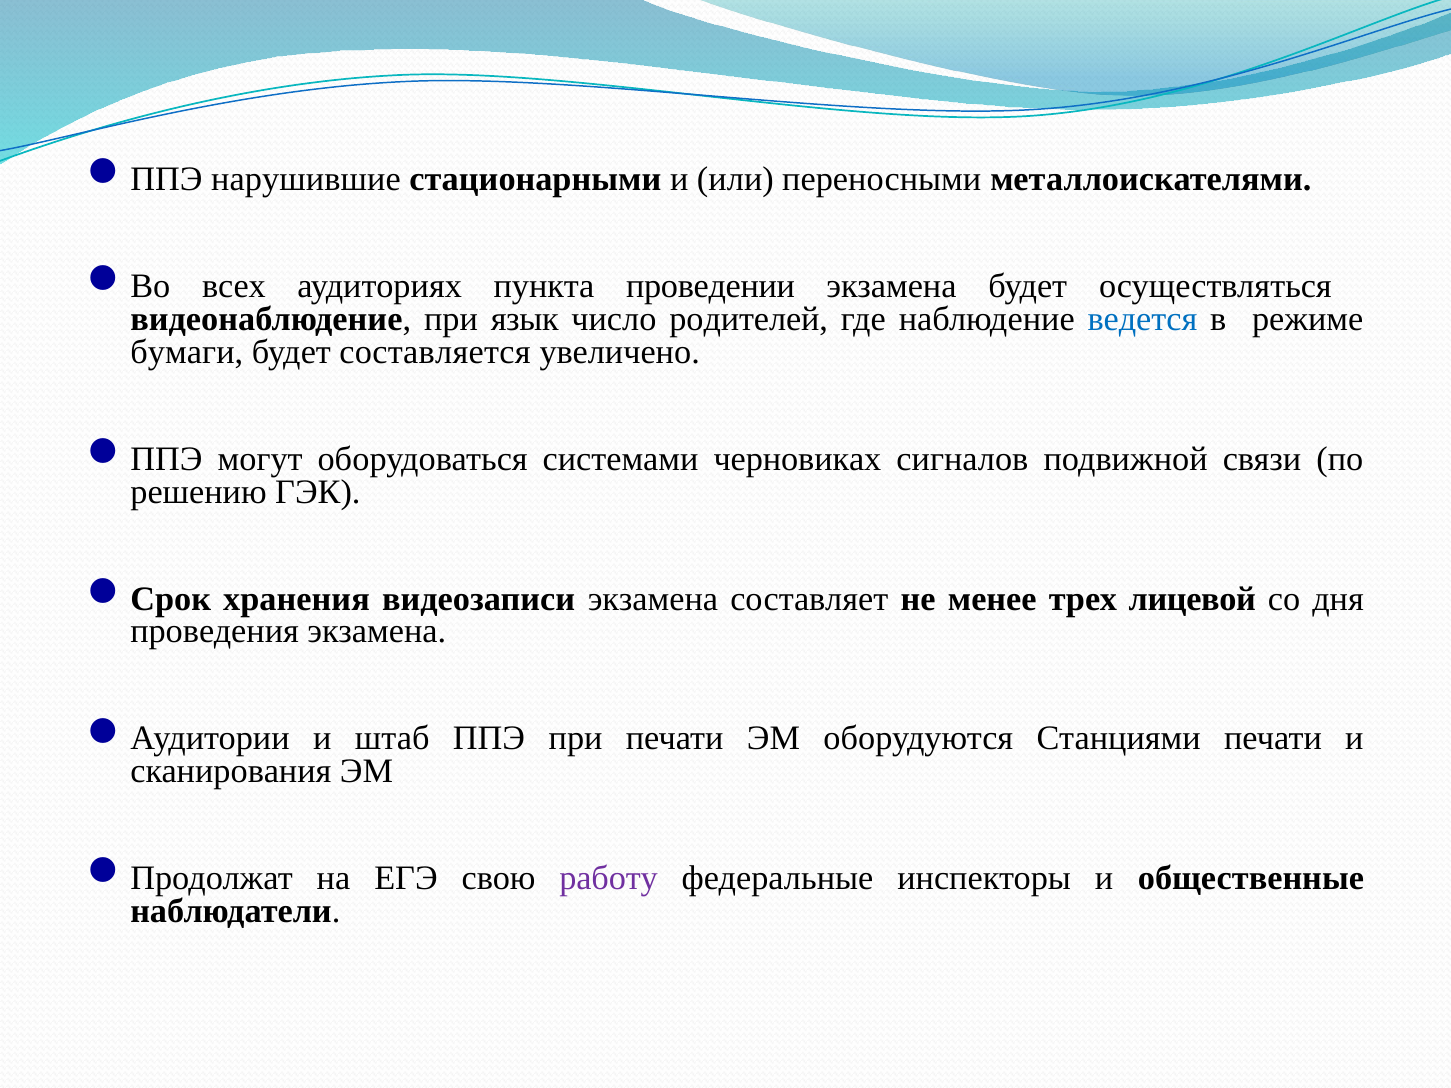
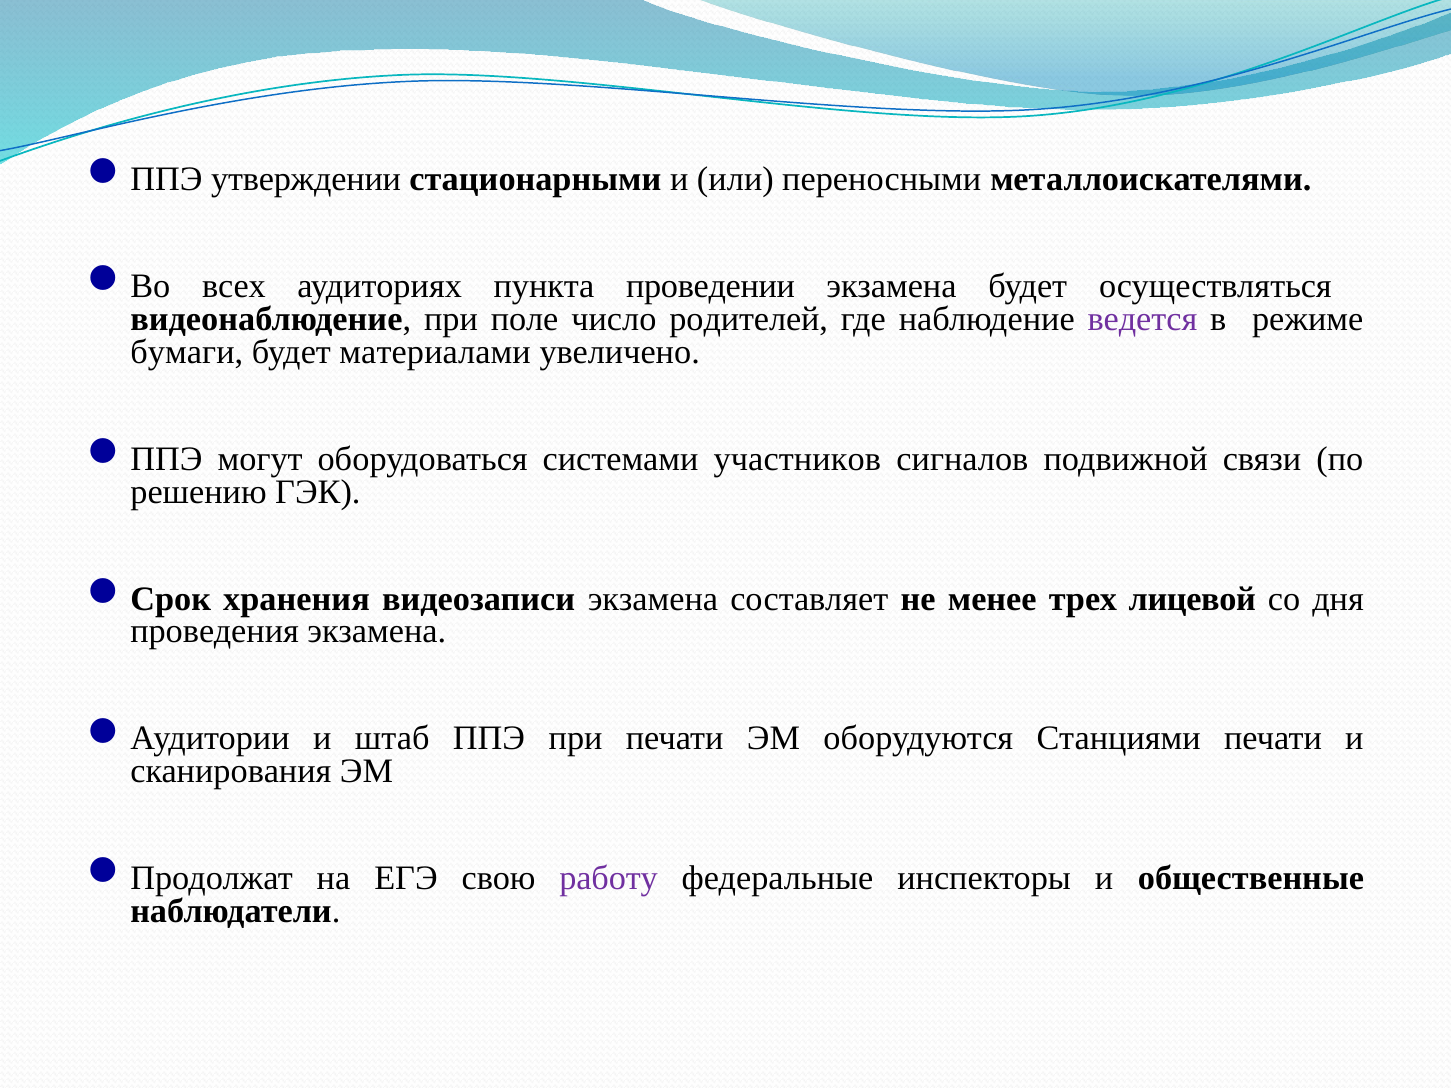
нарушившие: нарушившие -> утверждении
язык: язык -> поле
ведется colour: blue -> purple
составляется: составляется -> материалами
черновиках: черновиках -> участников
